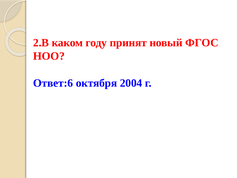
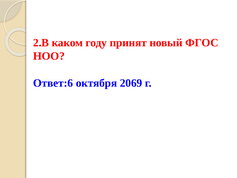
2004: 2004 -> 2069
